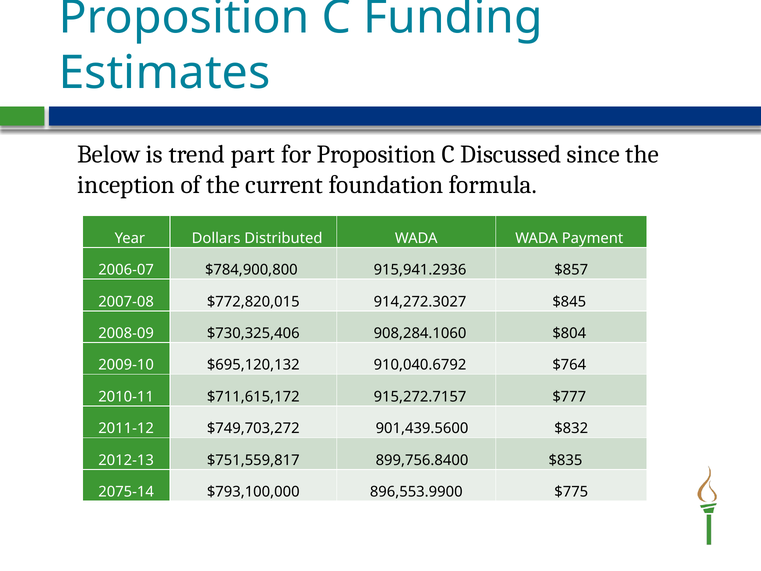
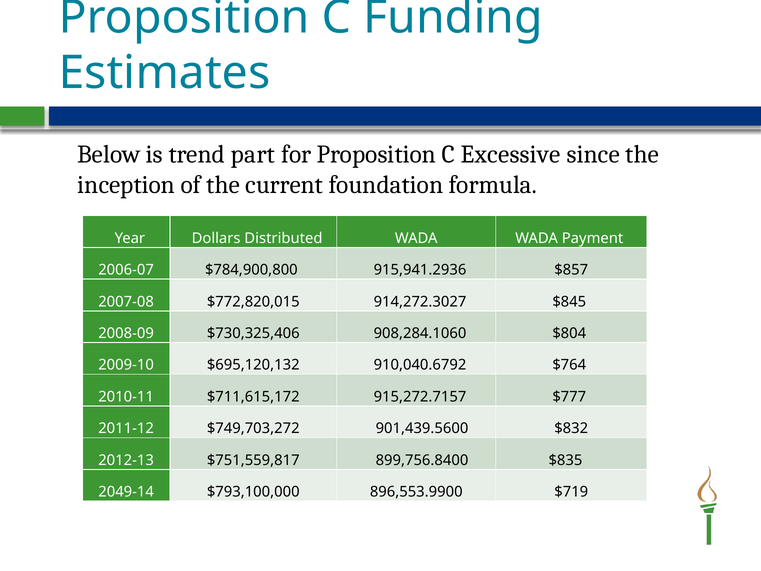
Discussed: Discussed -> Excessive
2075-14: 2075-14 -> 2049-14
$775: $775 -> $719
